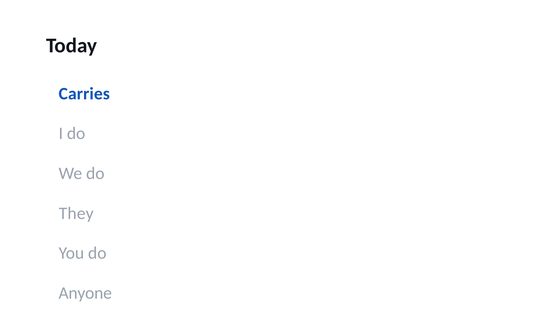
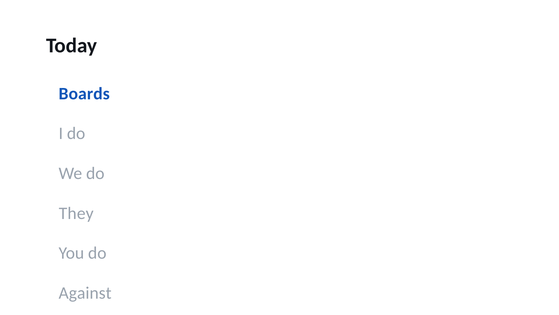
Carries: Carries -> Boards
Anyone: Anyone -> Against
